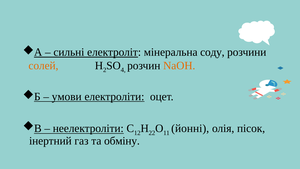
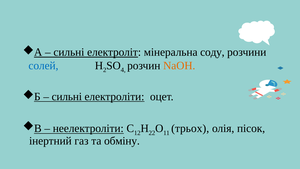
солей colour: orange -> blue
умови at (67, 96): умови -> сильні
йонні: йонні -> трьох
